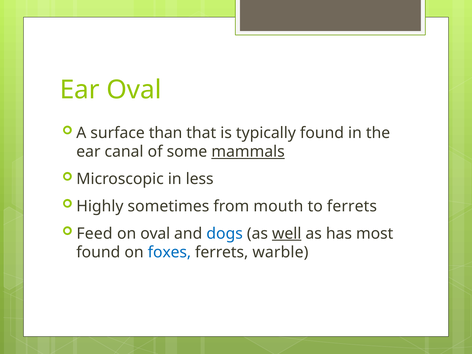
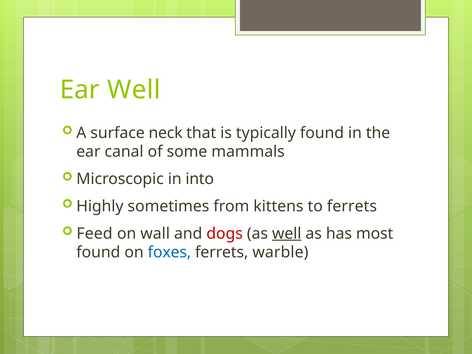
Ear Oval: Oval -> Well
than: than -> neck
mammals underline: present -> none
less: less -> into
mouth: mouth -> kittens
on oval: oval -> wall
dogs colour: blue -> red
